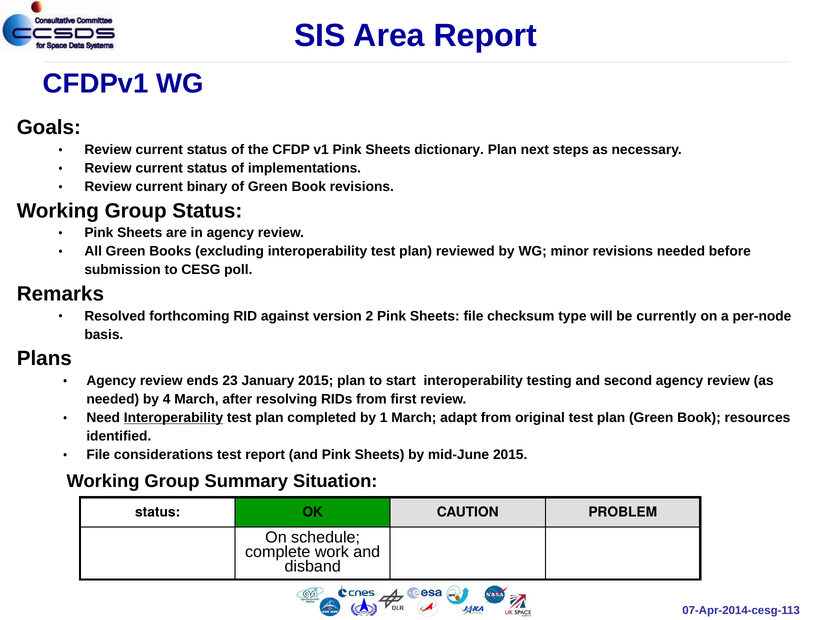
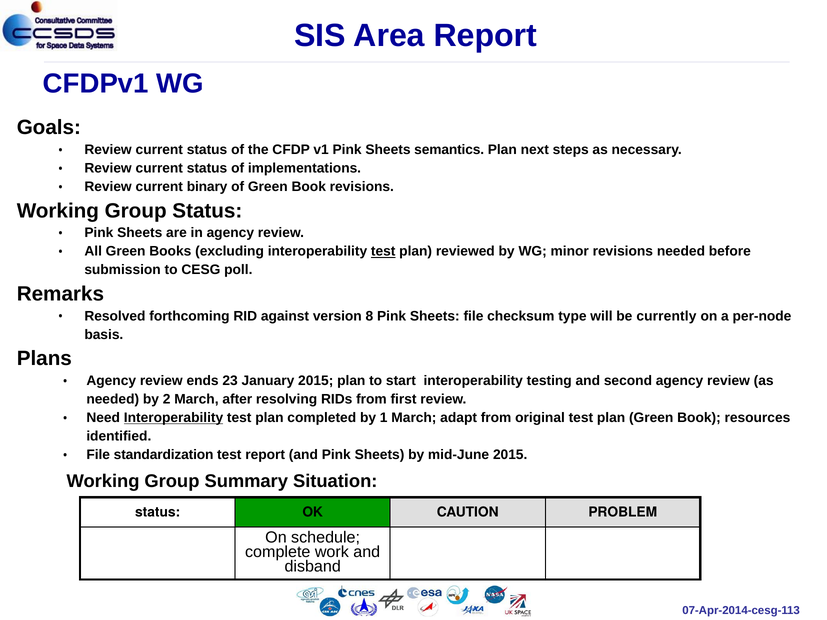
dictionary: dictionary -> semantics
test at (383, 252) underline: none -> present
2: 2 -> 8
4: 4 -> 2
considerations: considerations -> standardization
